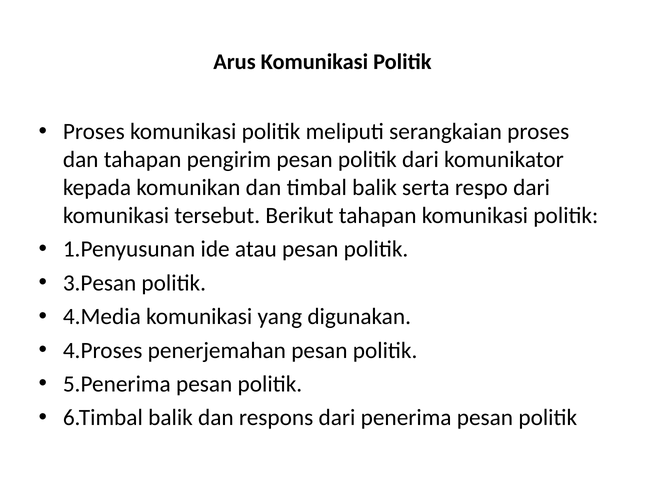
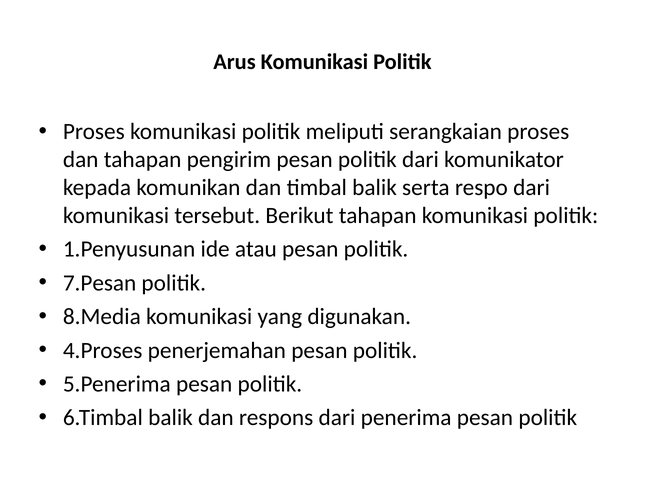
3.Pesan: 3.Pesan -> 7.Pesan
4.Media: 4.Media -> 8.Media
